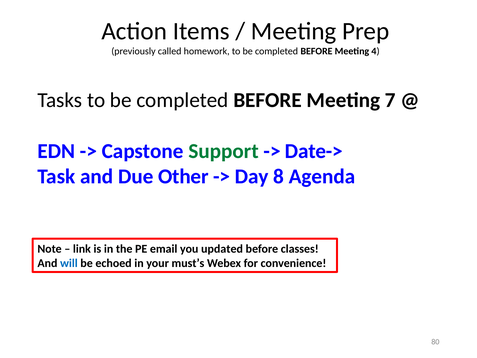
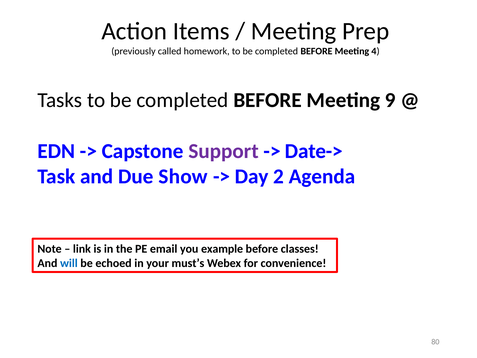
7: 7 -> 9
Support colour: green -> purple
Other: Other -> Show
8: 8 -> 2
updated: updated -> example
